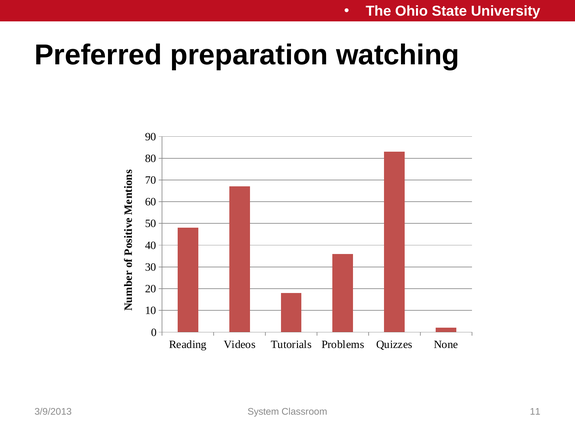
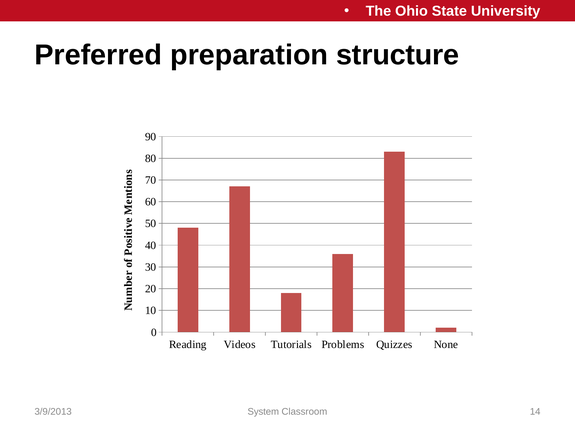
watching: watching -> structure
11: 11 -> 14
